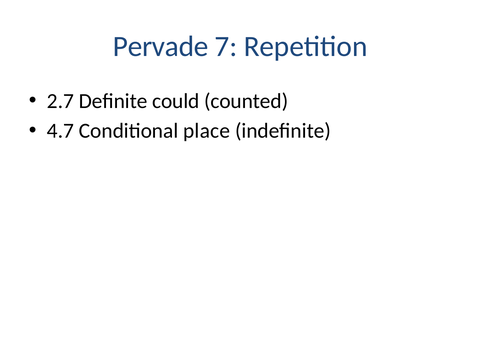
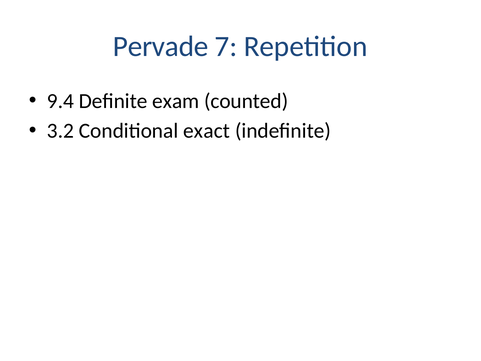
2.7: 2.7 -> 9.4
could: could -> exam
4.7: 4.7 -> 3.2
place: place -> exact
